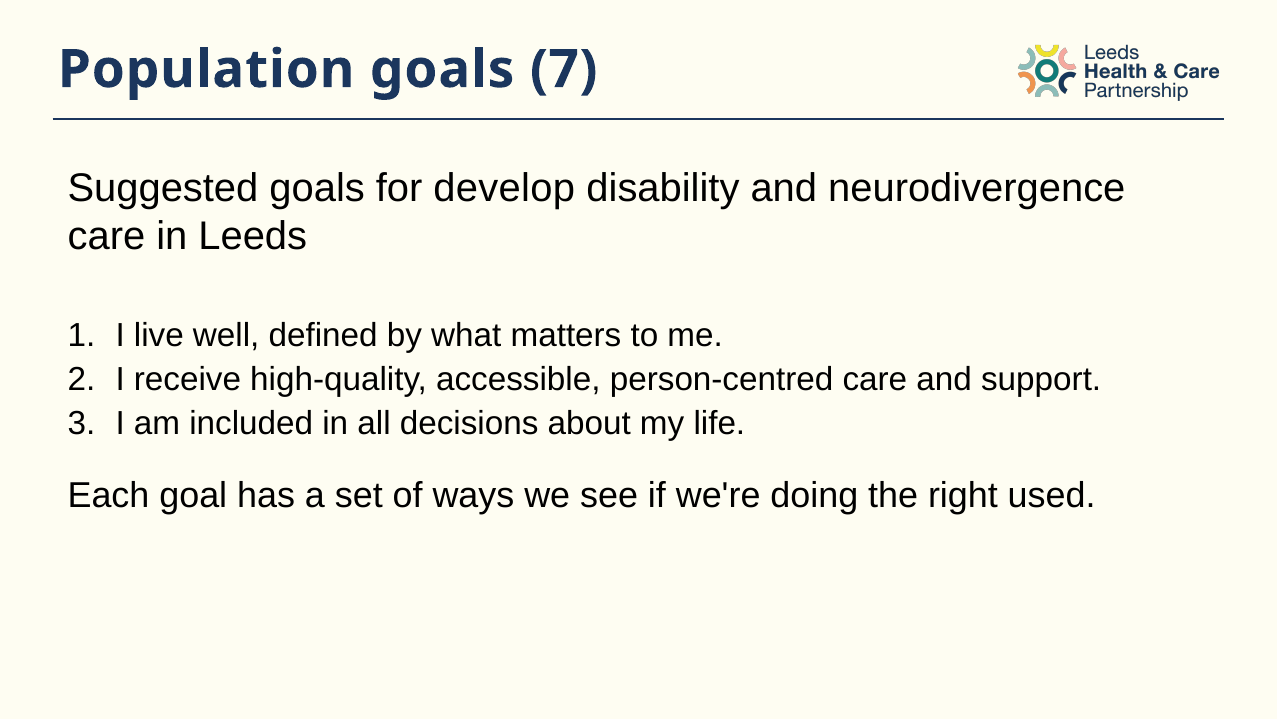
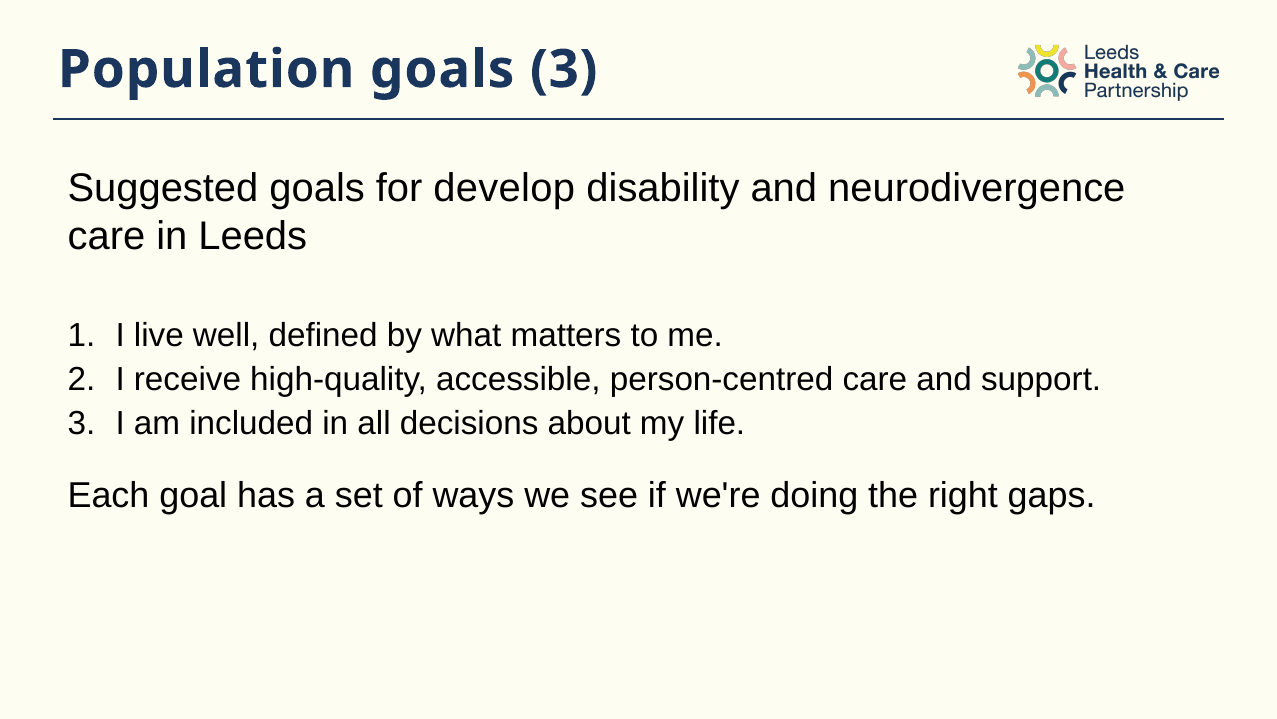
goals 7: 7 -> 3
used: used -> gaps
